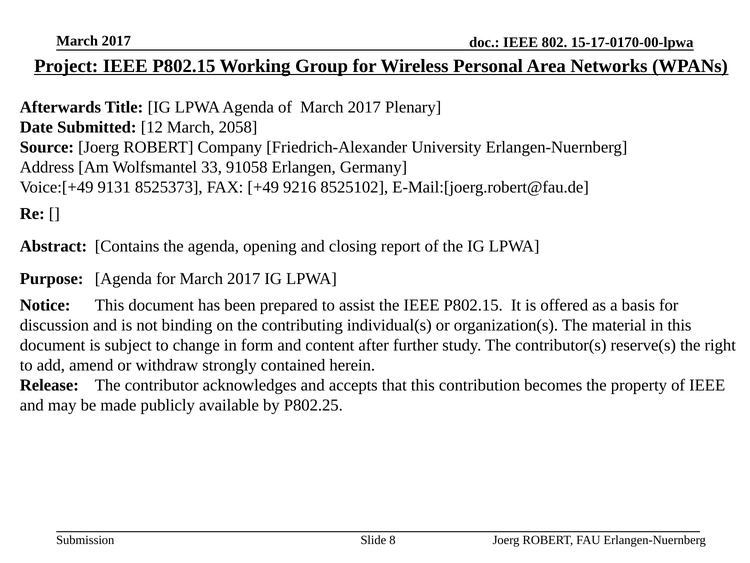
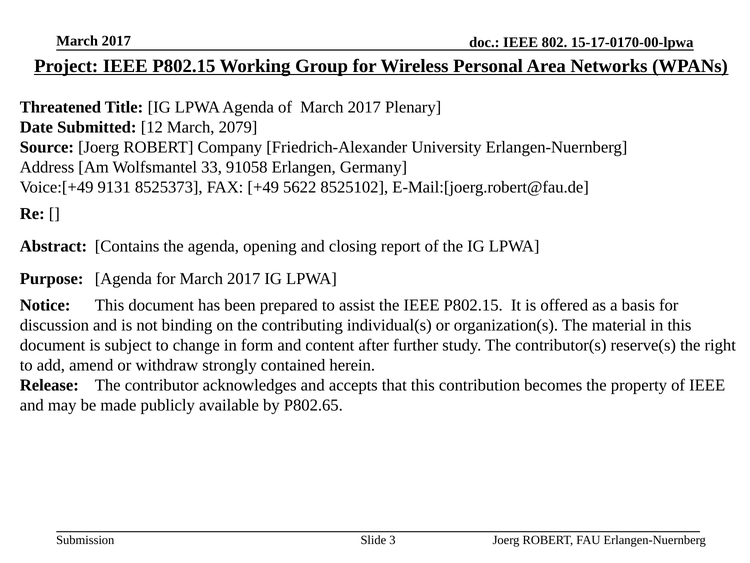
Afterwards: Afterwards -> Threatened
2058: 2058 -> 2079
9216: 9216 -> 5622
P802.25: P802.25 -> P802.65
8: 8 -> 3
